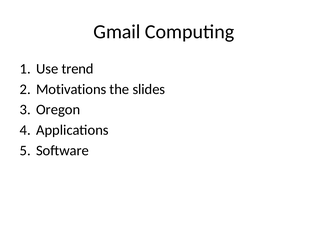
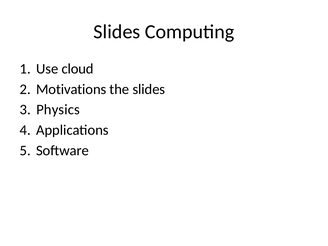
Gmail at (117, 32): Gmail -> Slides
trend: trend -> cloud
Oregon: Oregon -> Physics
